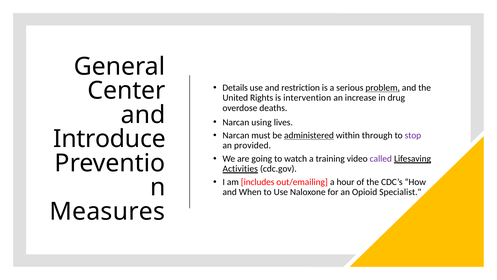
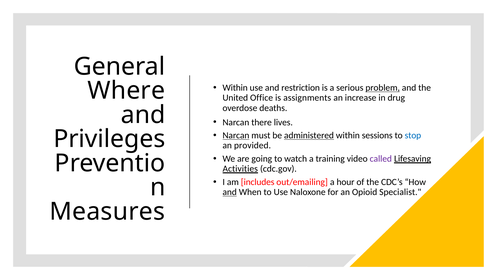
Details at (235, 88): Details -> Within
Center: Center -> Where
Rights: Rights -> Office
intervention: intervention -> assignments
using: using -> there
Narcan at (236, 135) underline: none -> present
through: through -> sessions
stop colour: purple -> blue
Introduce: Introduce -> Privileges
and at (230, 192) underline: none -> present
